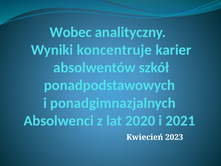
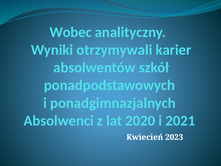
koncentruje: koncentruje -> otrzymywali
